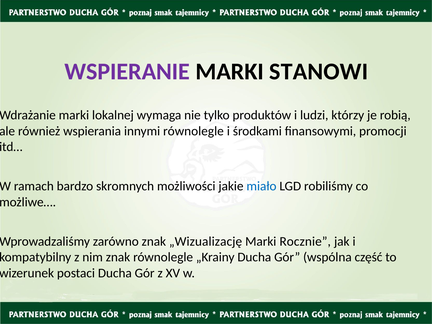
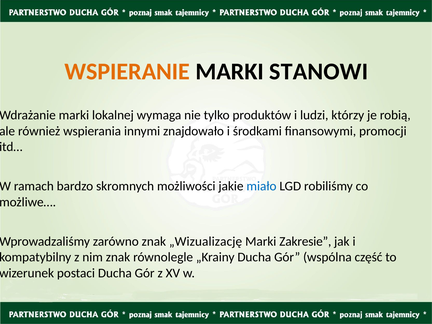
WSPIERANIE colour: purple -> orange
innymi równolegle: równolegle -> znajdowało
Rocznie: Rocznie -> Zakresie
